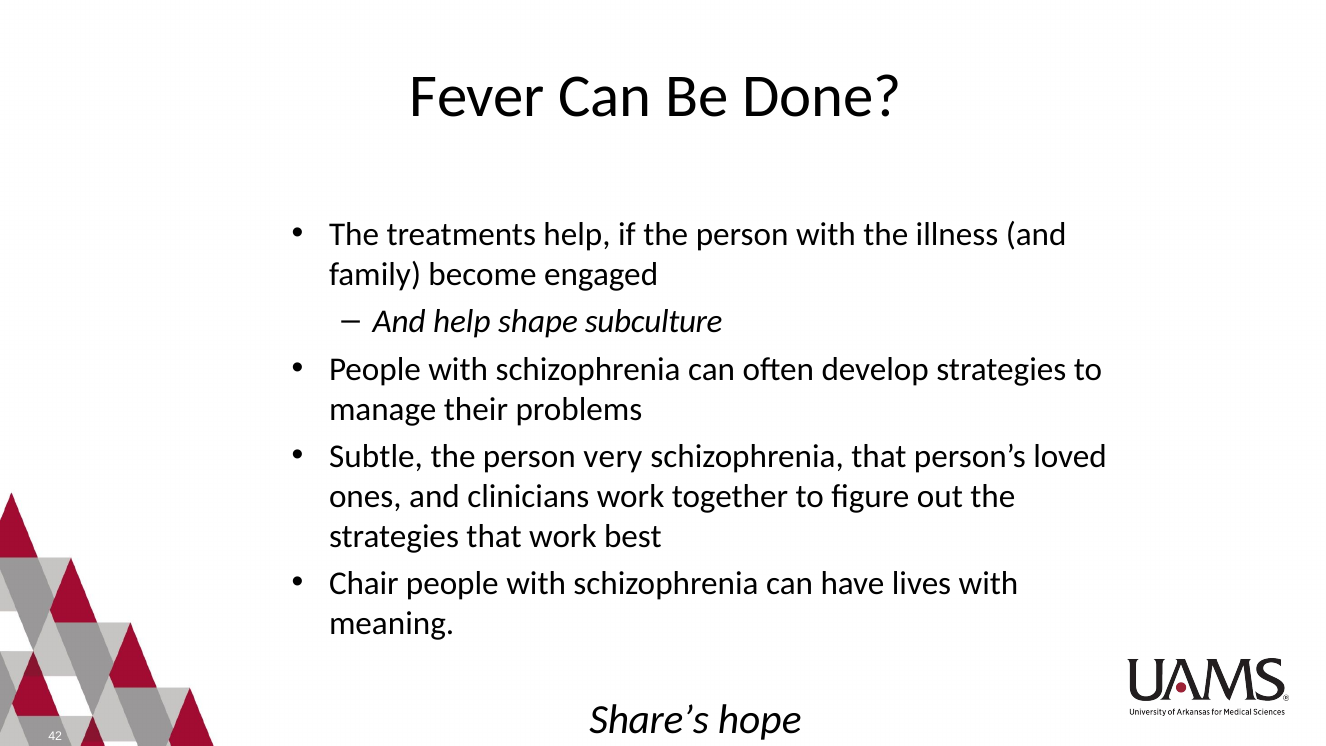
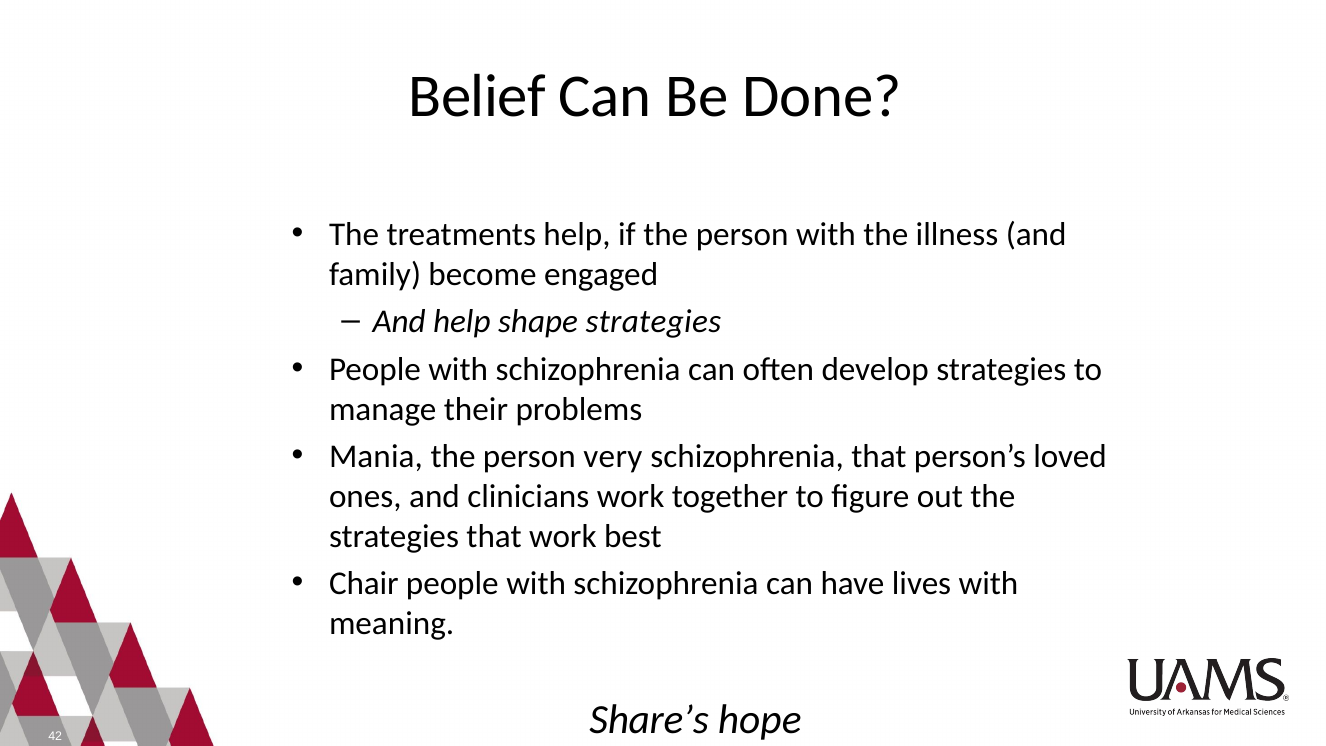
Fever: Fever -> Belief
shape subculture: subculture -> strategies
Subtle: Subtle -> Mania
